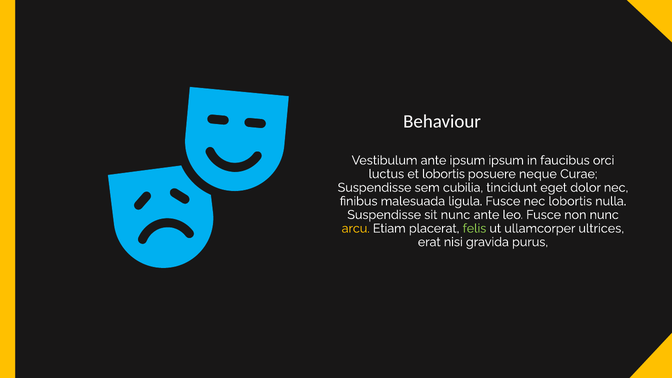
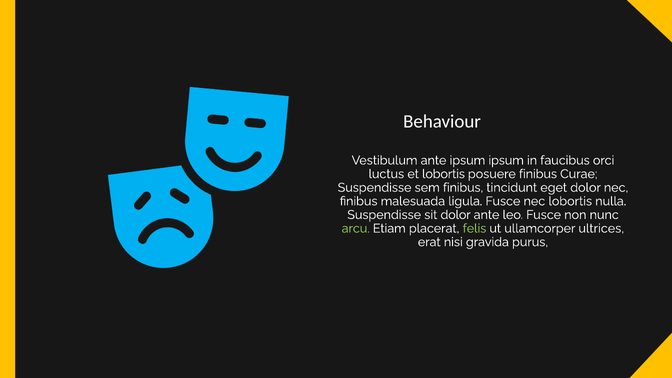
posuere neque: neque -> finibus
sem cubilia: cubilia -> finibus
sit nunc: nunc -> dolor
arcu colour: yellow -> light green
